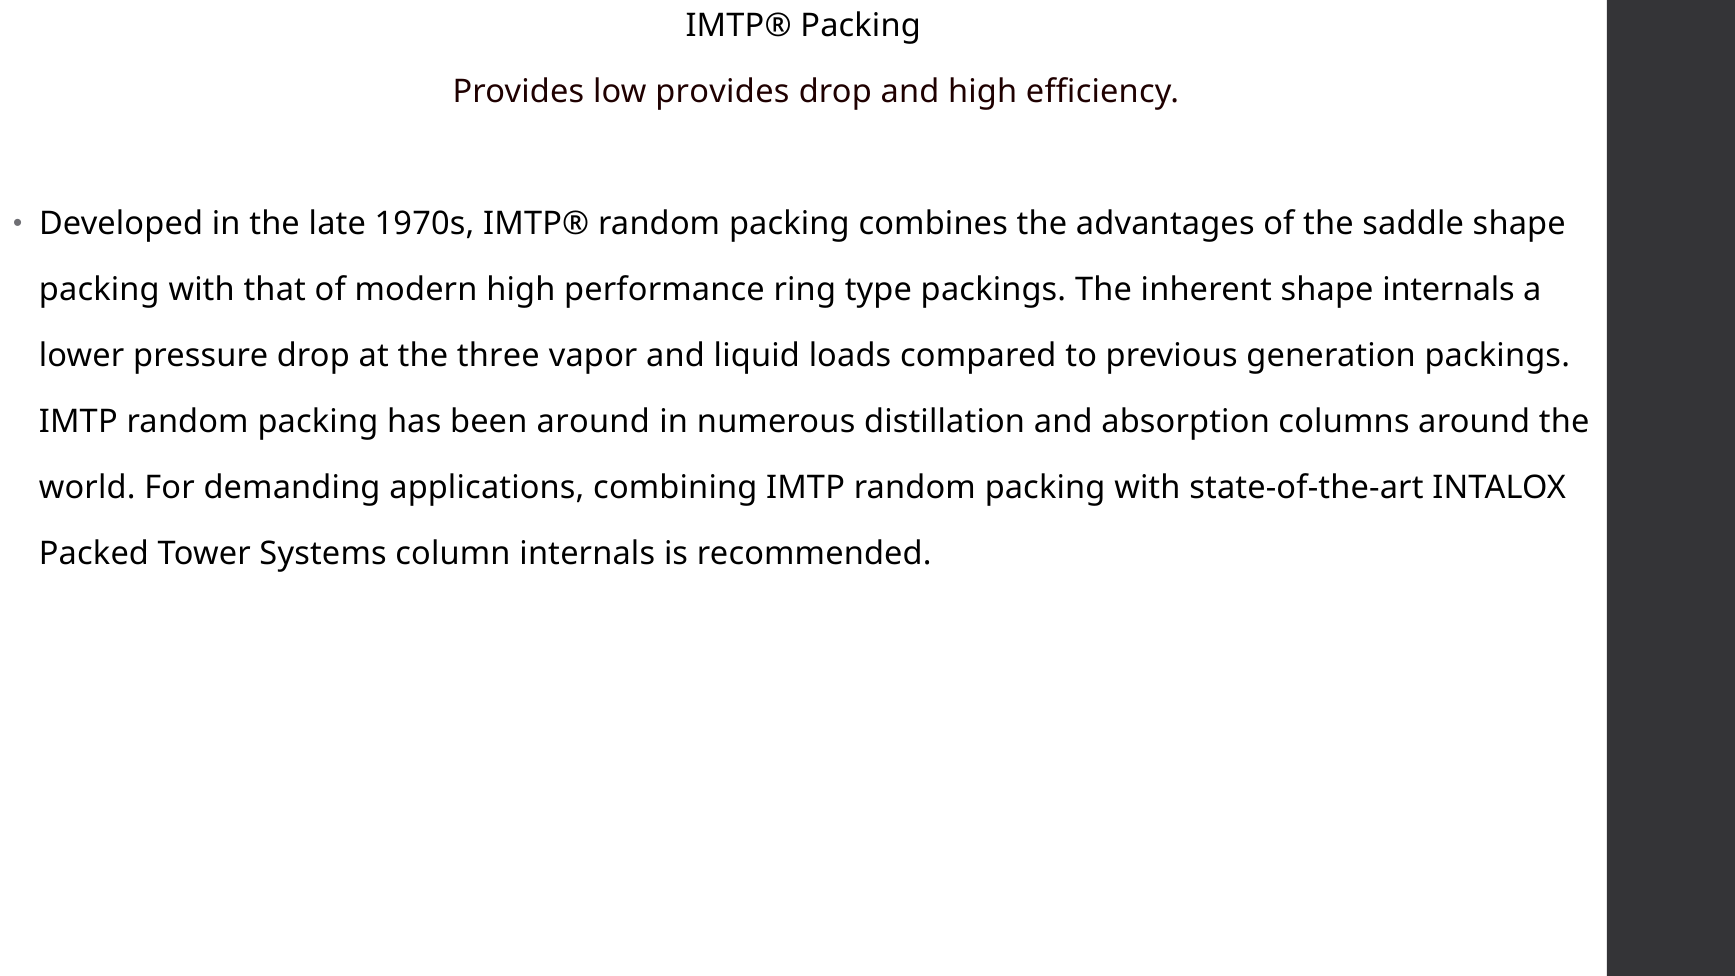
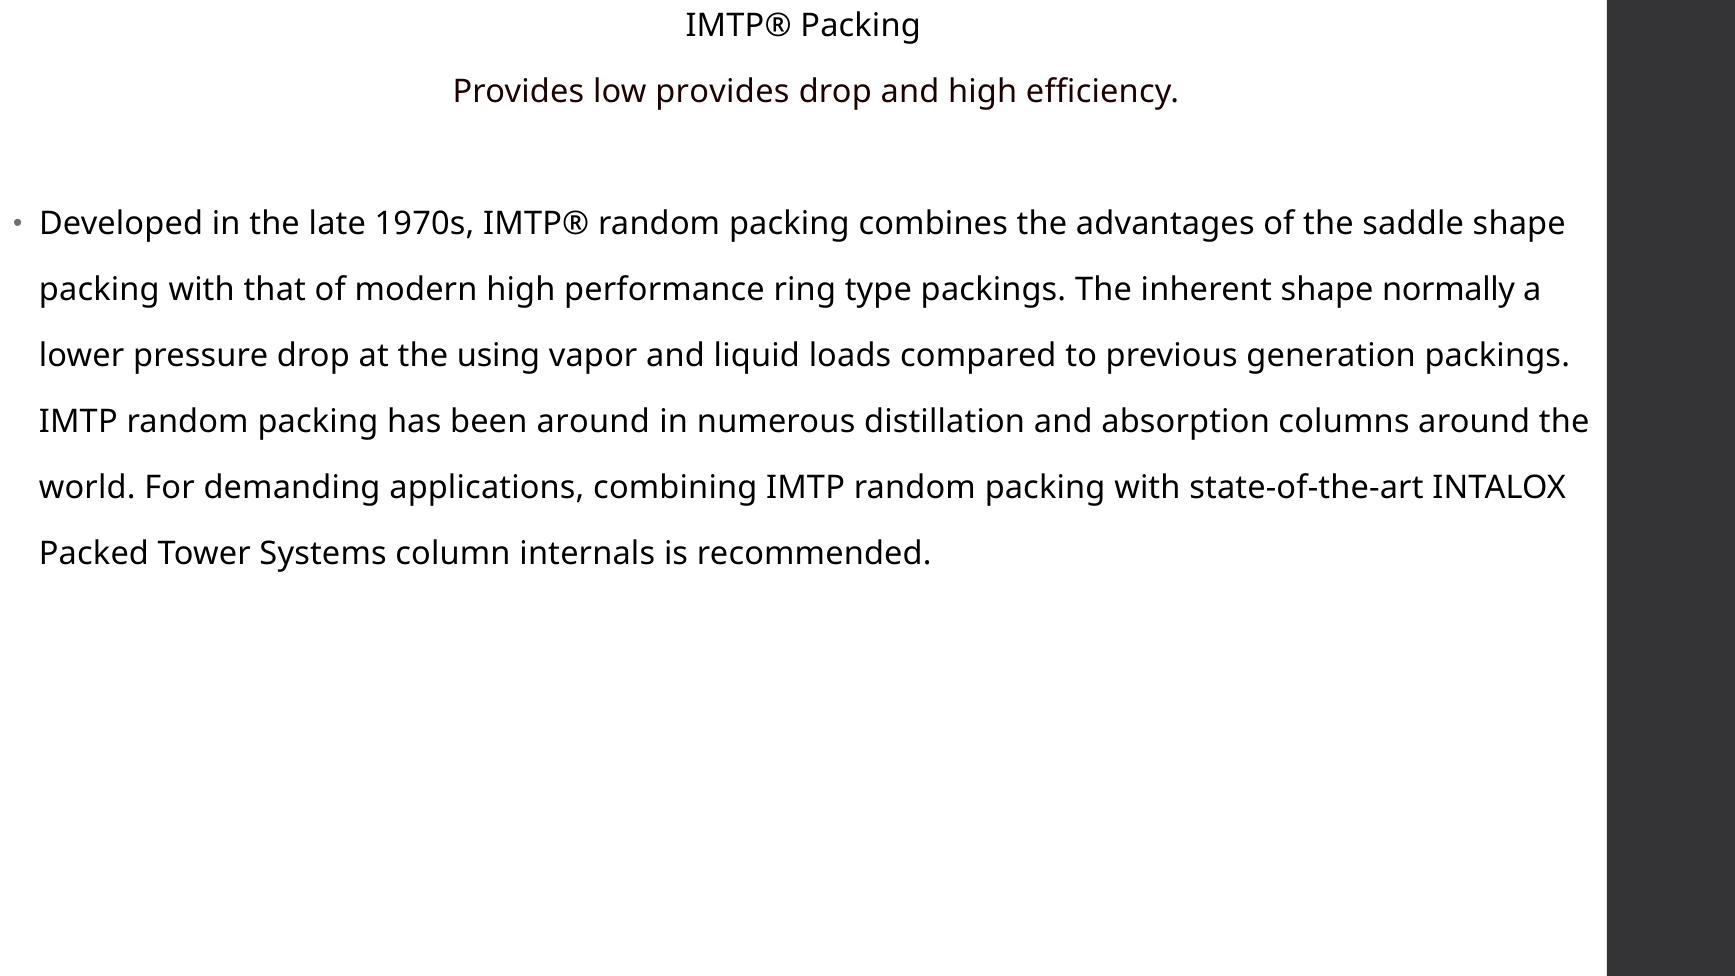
shape internals: internals -> normally
three: three -> using
